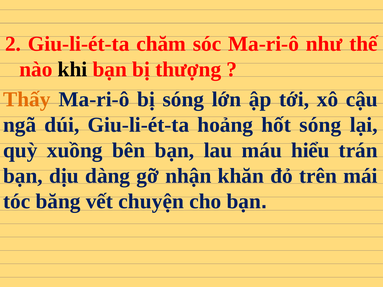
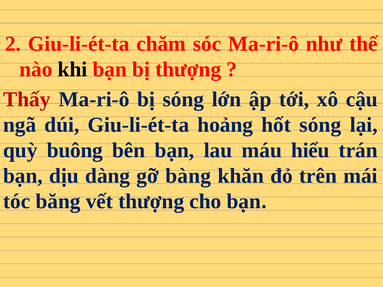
Thấy colour: orange -> red
xuồng: xuồng -> buông
nhận: nhận -> bàng
vết chuyện: chuyện -> thượng
